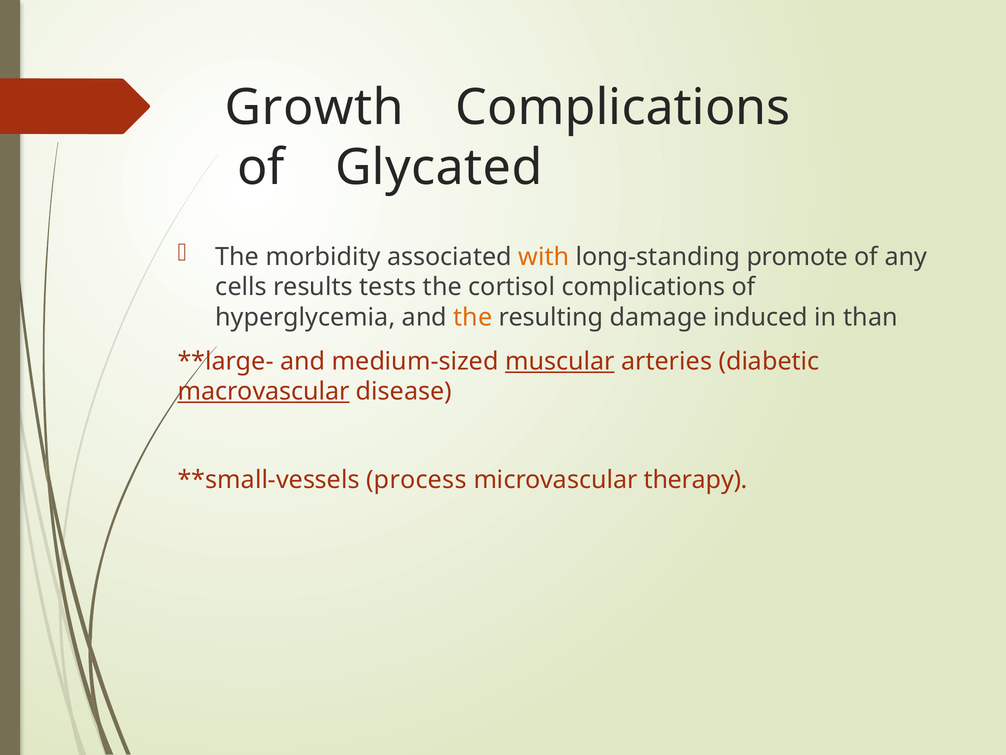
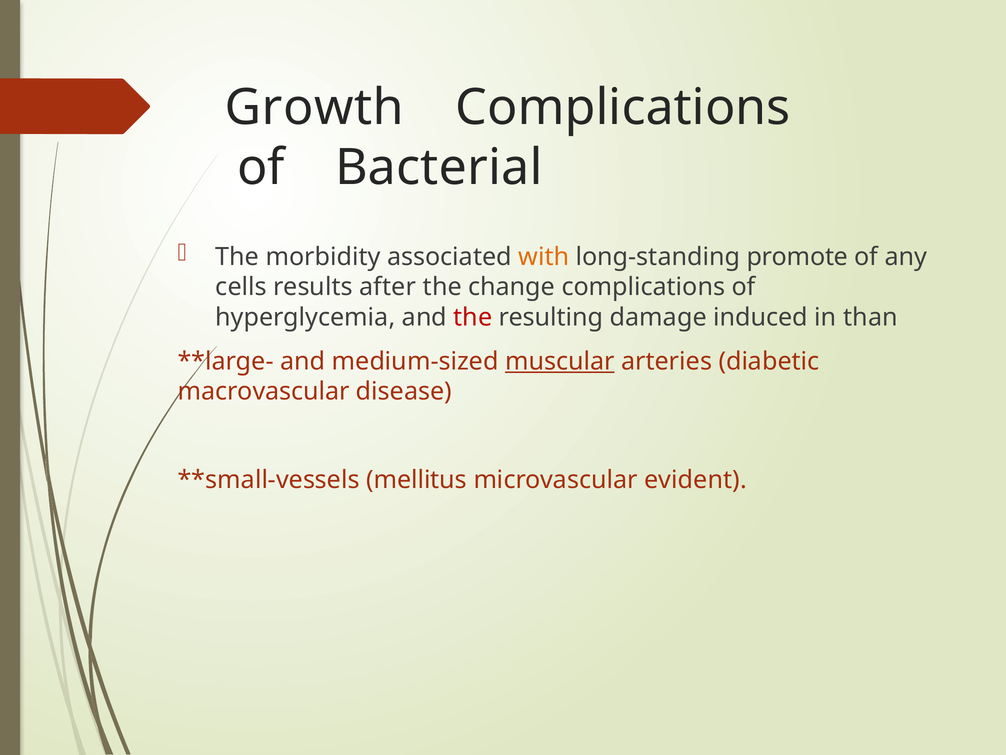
Glycated: Glycated -> Bacterial
tests: tests -> after
cortisol: cortisol -> change
the at (473, 317) colour: orange -> red
macrovascular underline: present -> none
process: process -> mellitus
therapy: therapy -> evident
